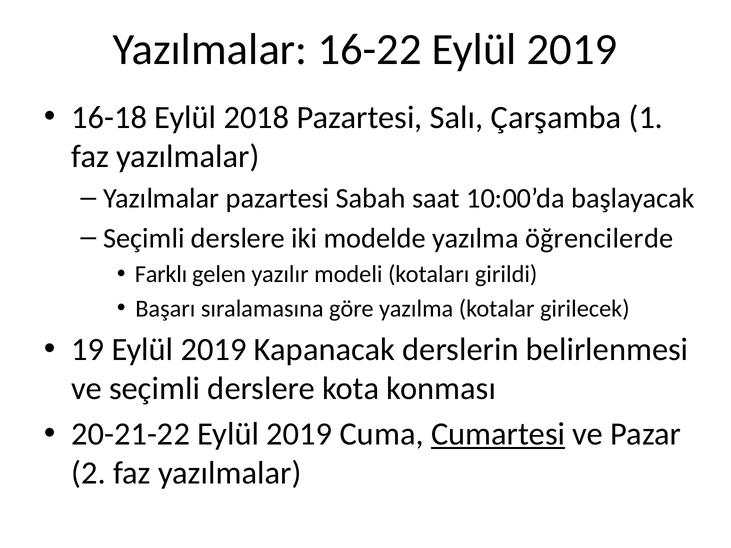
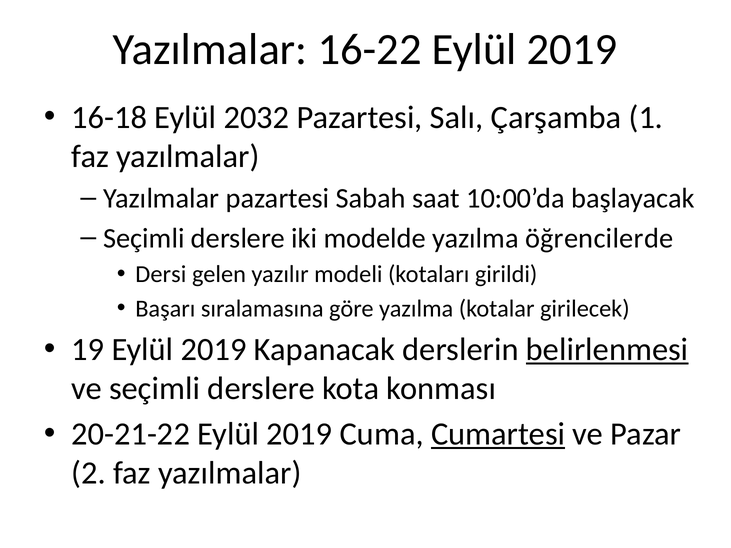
2018: 2018 -> 2032
Farklı: Farklı -> Dersi
belirlenmesi underline: none -> present
